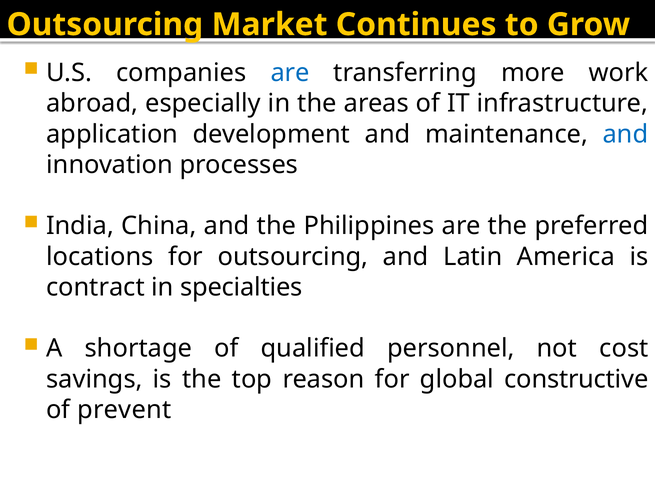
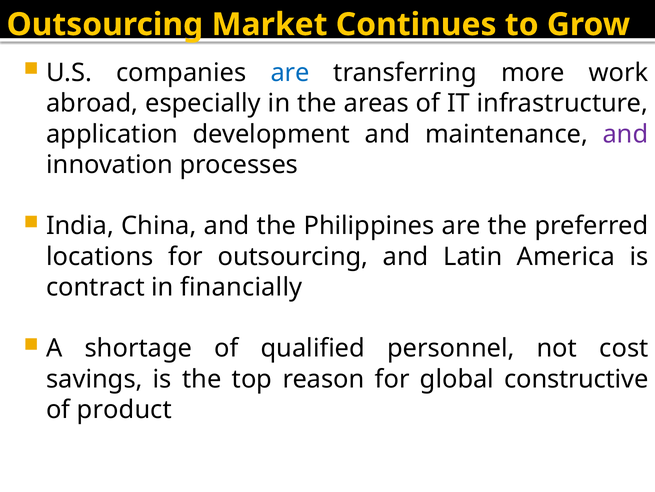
and at (625, 134) colour: blue -> purple
specialties: specialties -> financially
prevent: prevent -> product
